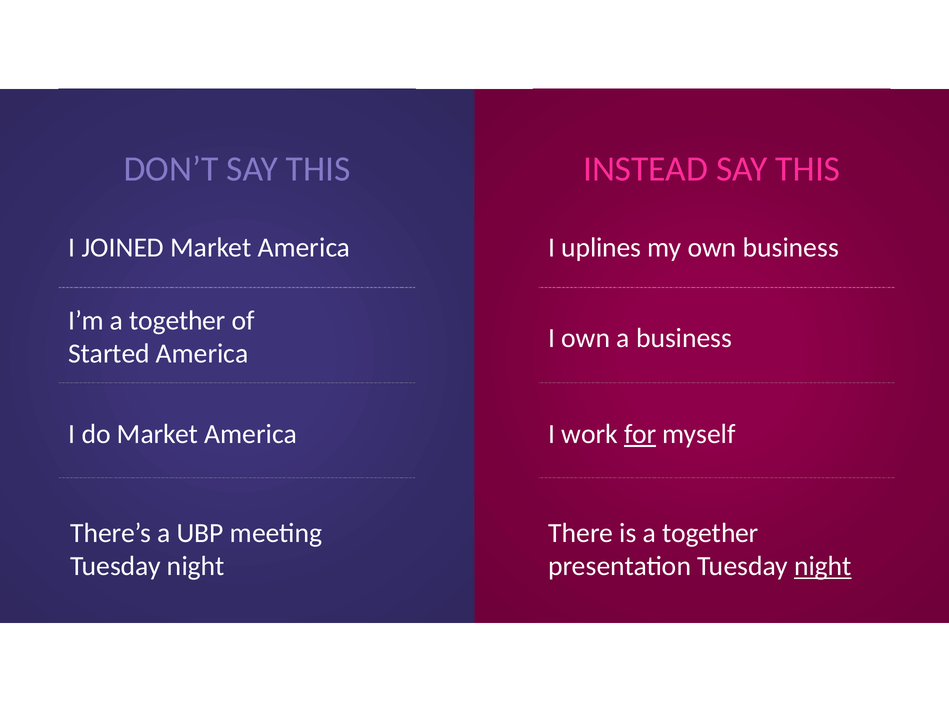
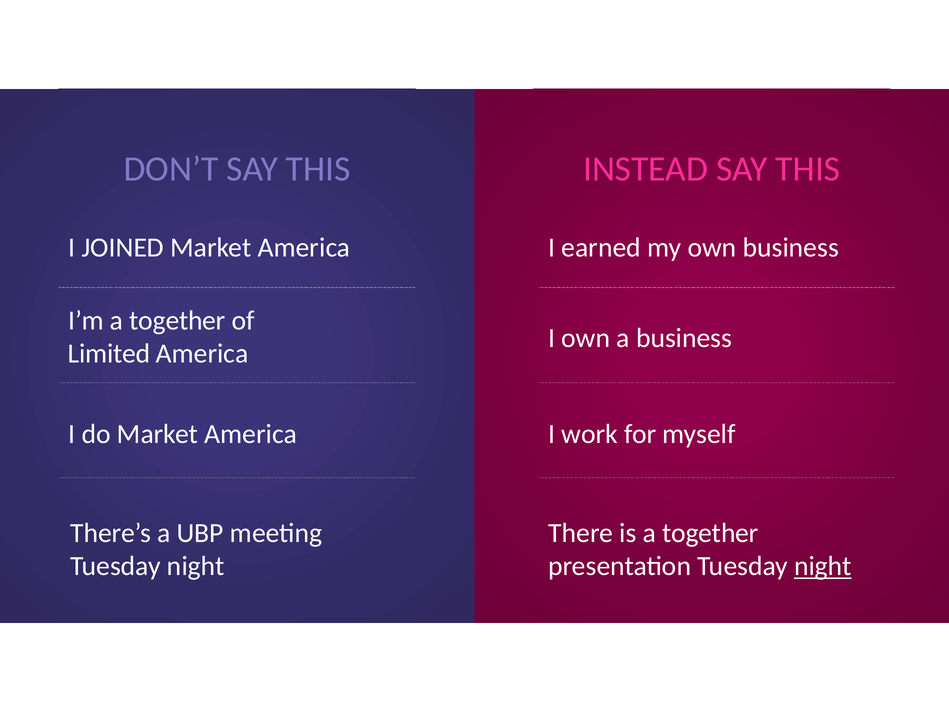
uplines: uplines -> earned
Started: Started -> Limited
for underline: present -> none
